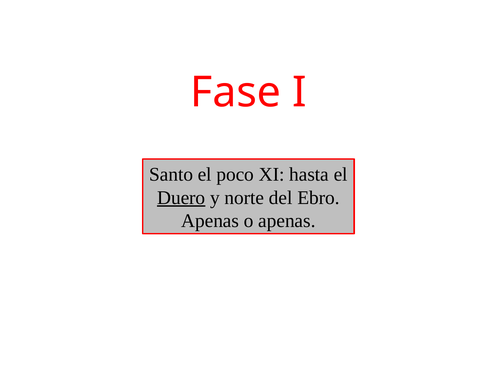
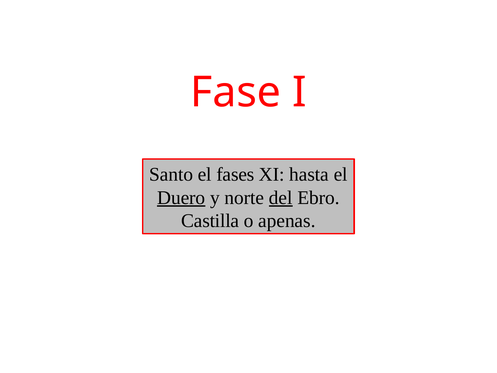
poco: poco -> fases
del underline: none -> present
Apenas at (210, 221): Apenas -> Castilla
